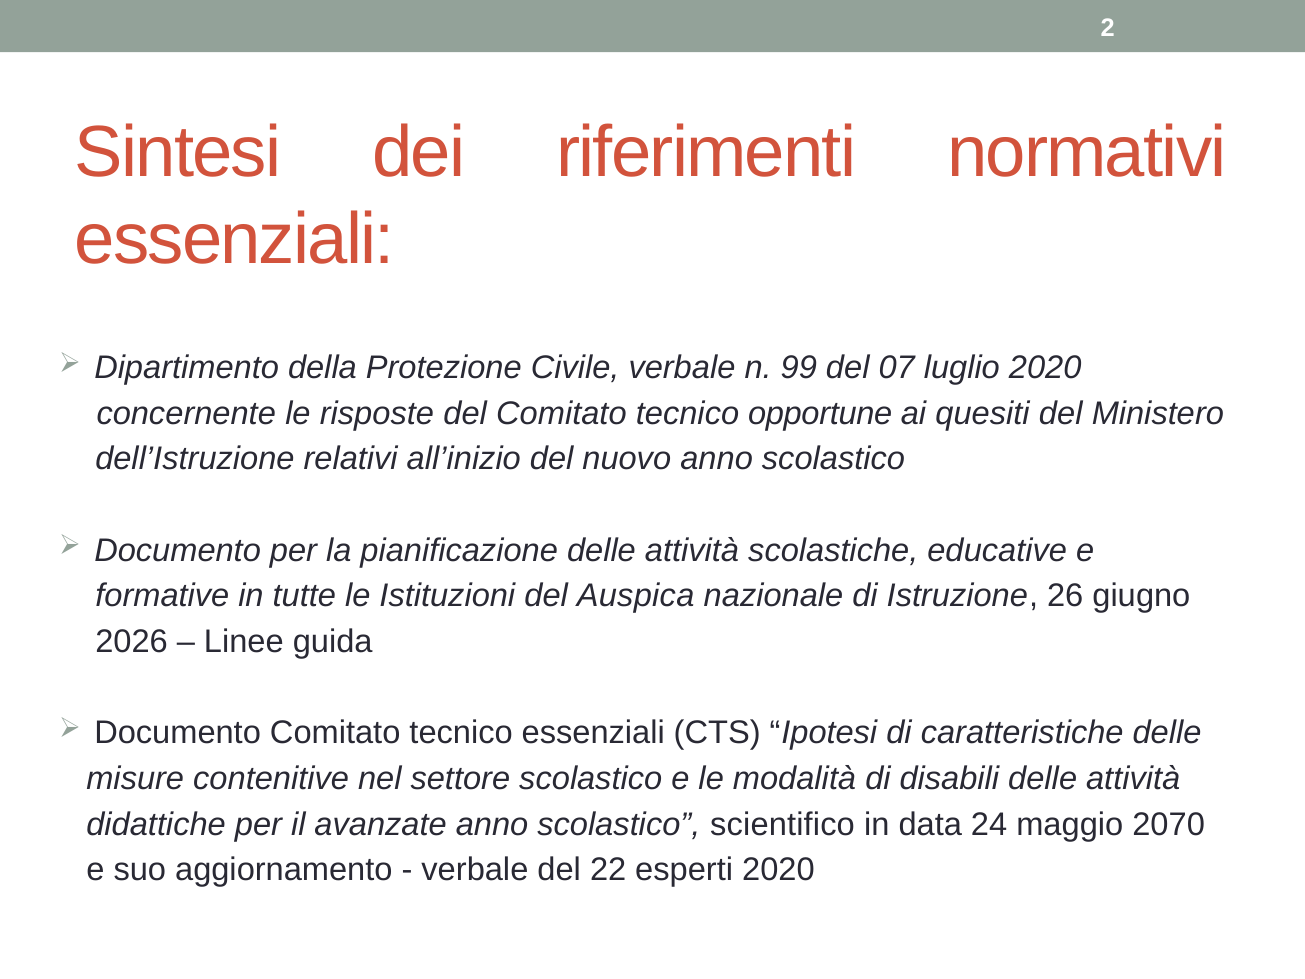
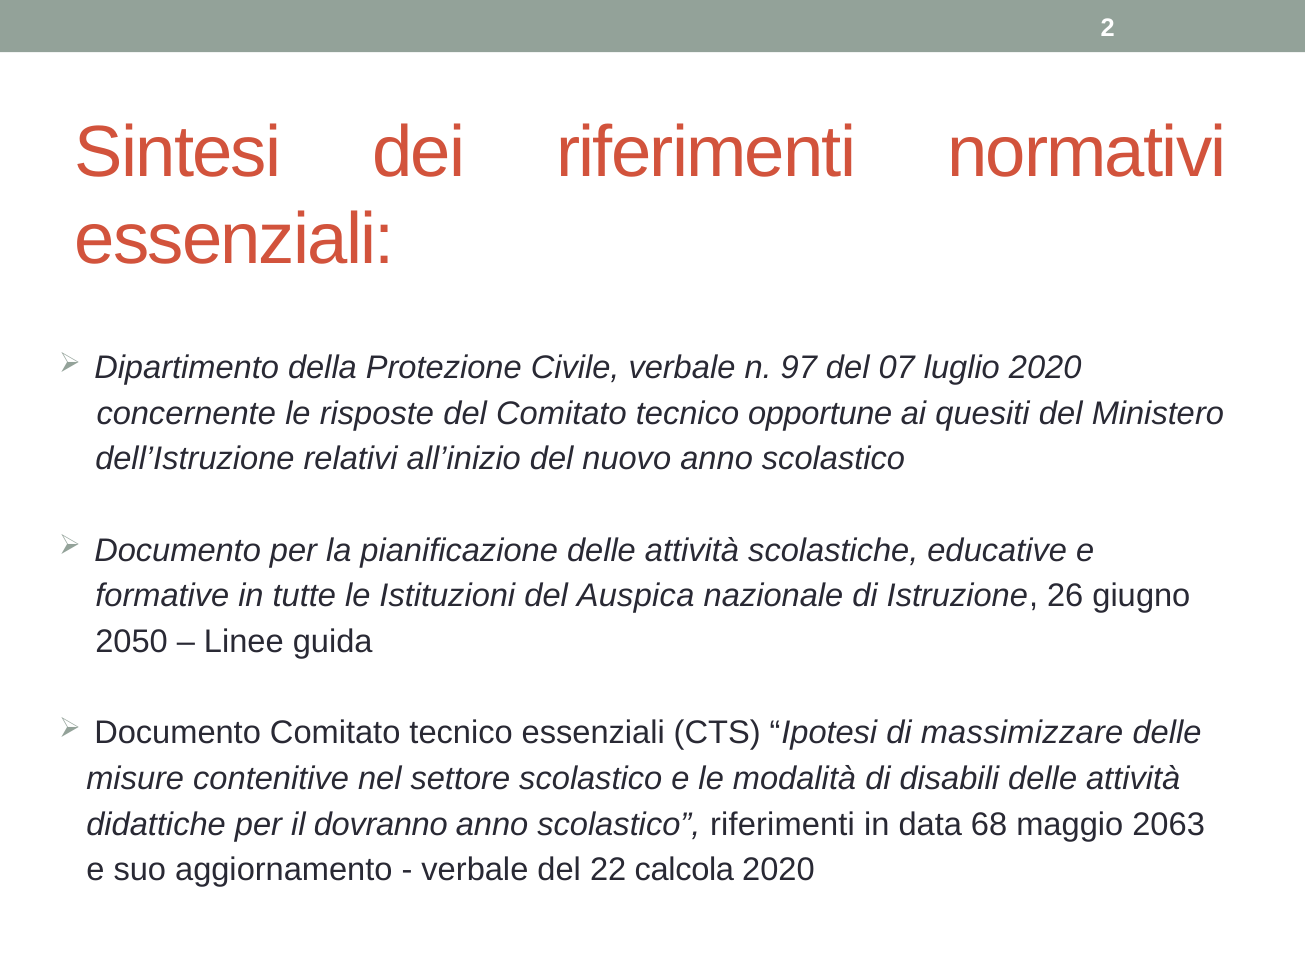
99: 99 -> 97
2026: 2026 -> 2050
caratteristiche: caratteristiche -> massimizzare
avanzate: avanzate -> dovranno
scolastico scientifico: scientifico -> riferimenti
24: 24 -> 68
2070: 2070 -> 2063
esperti: esperti -> calcola
